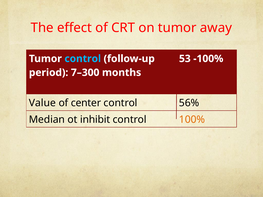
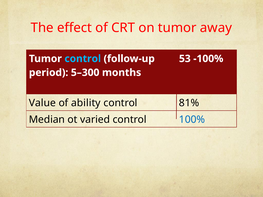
7–300: 7–300 -> 5–300
center: center -> ability
56%: 56% -> 81%
inhibit: inhibit -> varied
100% colour: orange -> blue
